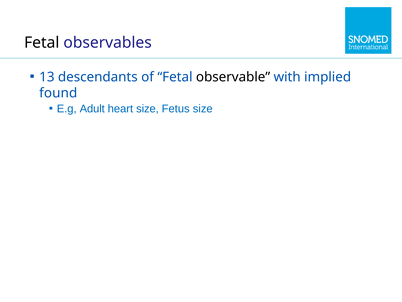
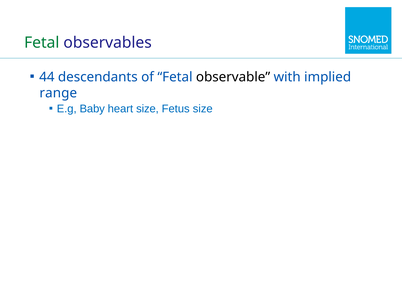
Fetal at (42, 43) colour: black -> green
13: 13 -> 44
found: found -> range
Adult: Adult -> Baby
